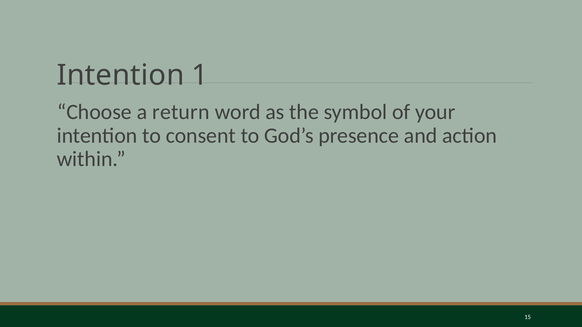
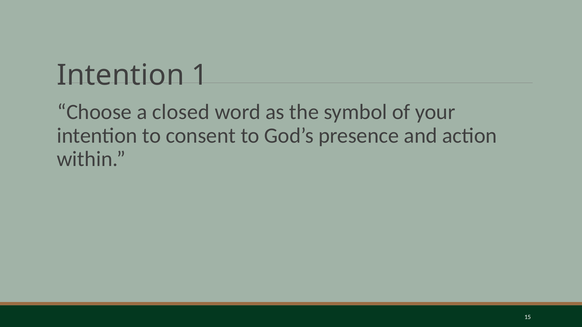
return: return -> closed
